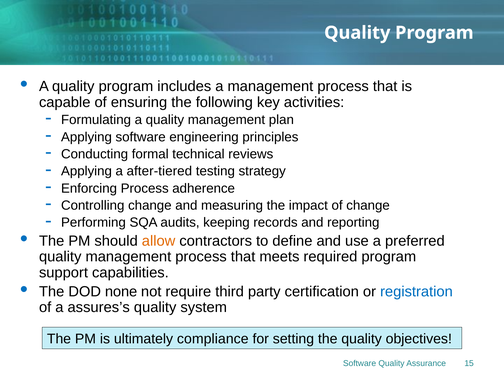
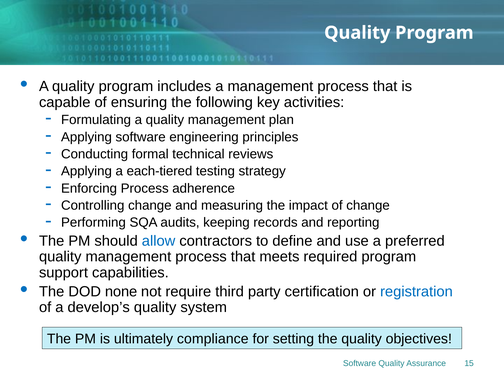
after-tiered: after-tiered -> each-tiered
allow colour: orange -> blue
assures’s: assures’s -> develop’s
